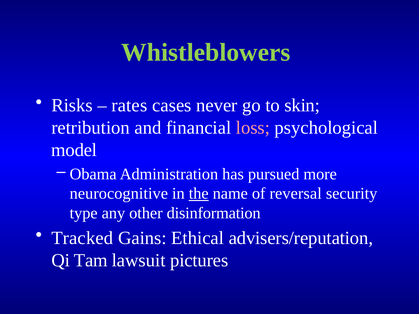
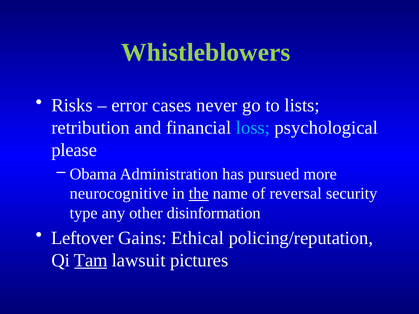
rates: rates -> error
skin: skin -> lists
loss colour: pink -> light blue
model: model -> please
Tracked: Tracked -> Leftover
advisers/reputation: advisers/reputation -> policing/reputation
Tam underline: none -> present
